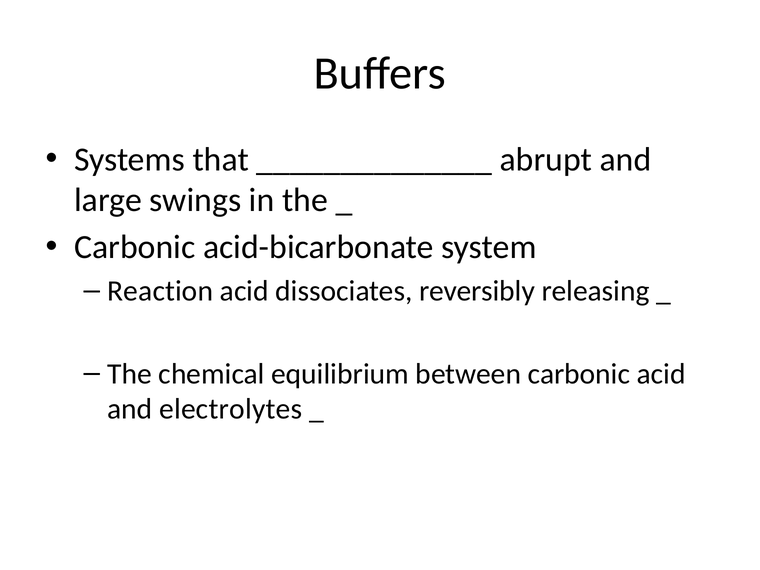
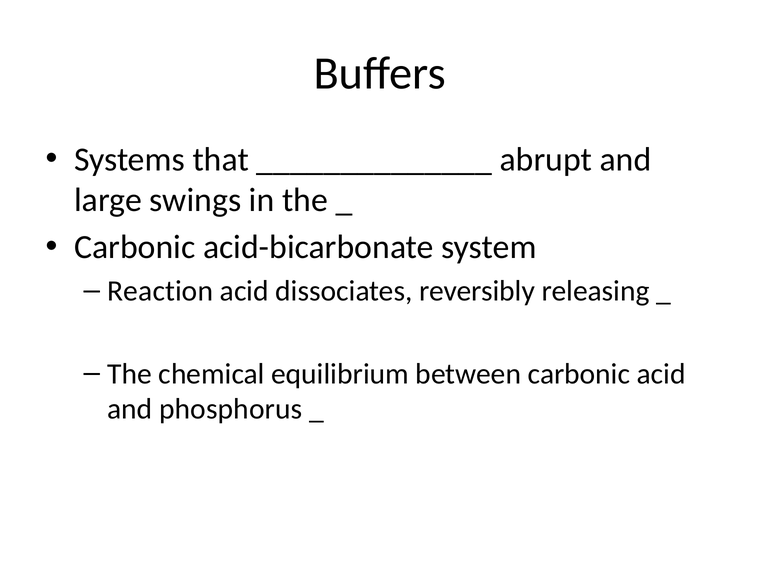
electrolytes: electrolytes -> phosphorus
